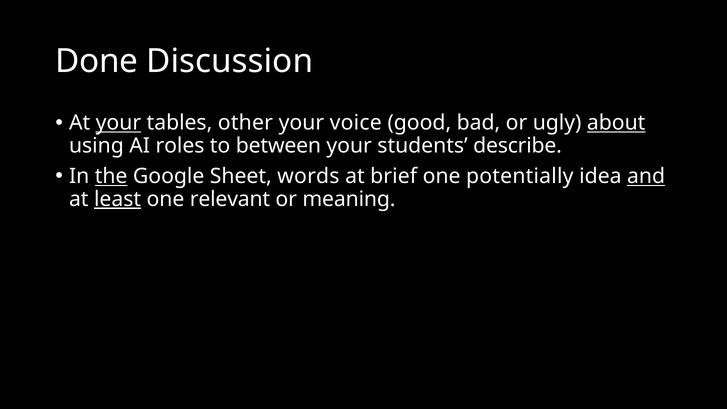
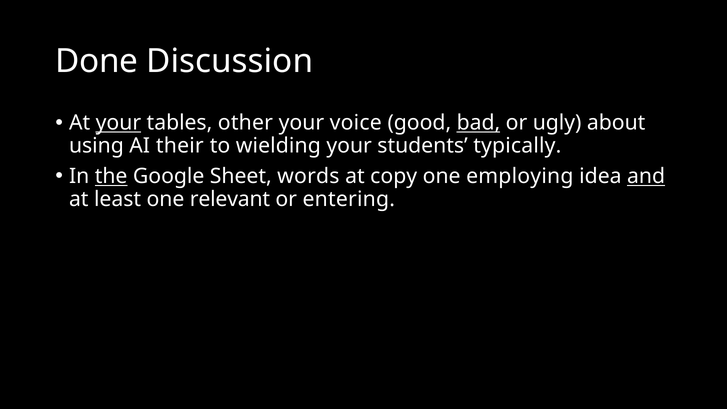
bad underline: none -> present
about underline: present -> none
roles: roles -> their
between: between -> wielding
describe: describe -> typically
brief: brief -> copy
potentially: potentially -> employing
least underline: present -> none
meaning: meaning -> entering
